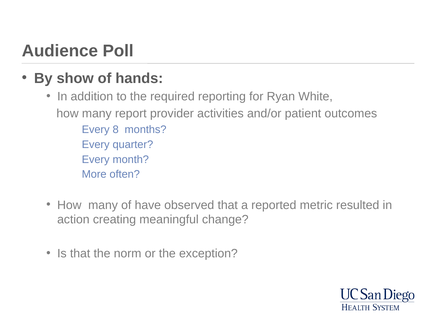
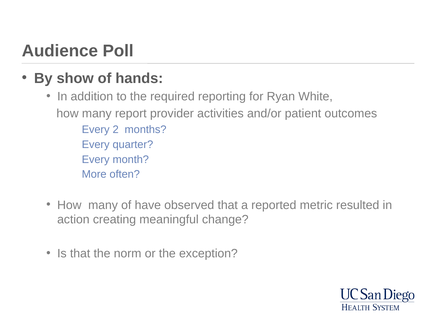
8: 8 -> 2
